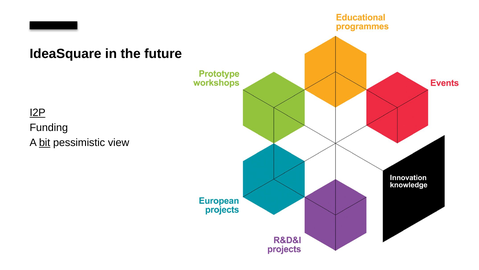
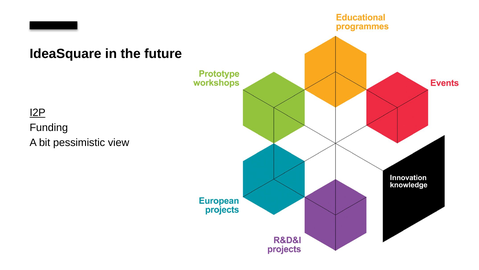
bit underline: present -> none
